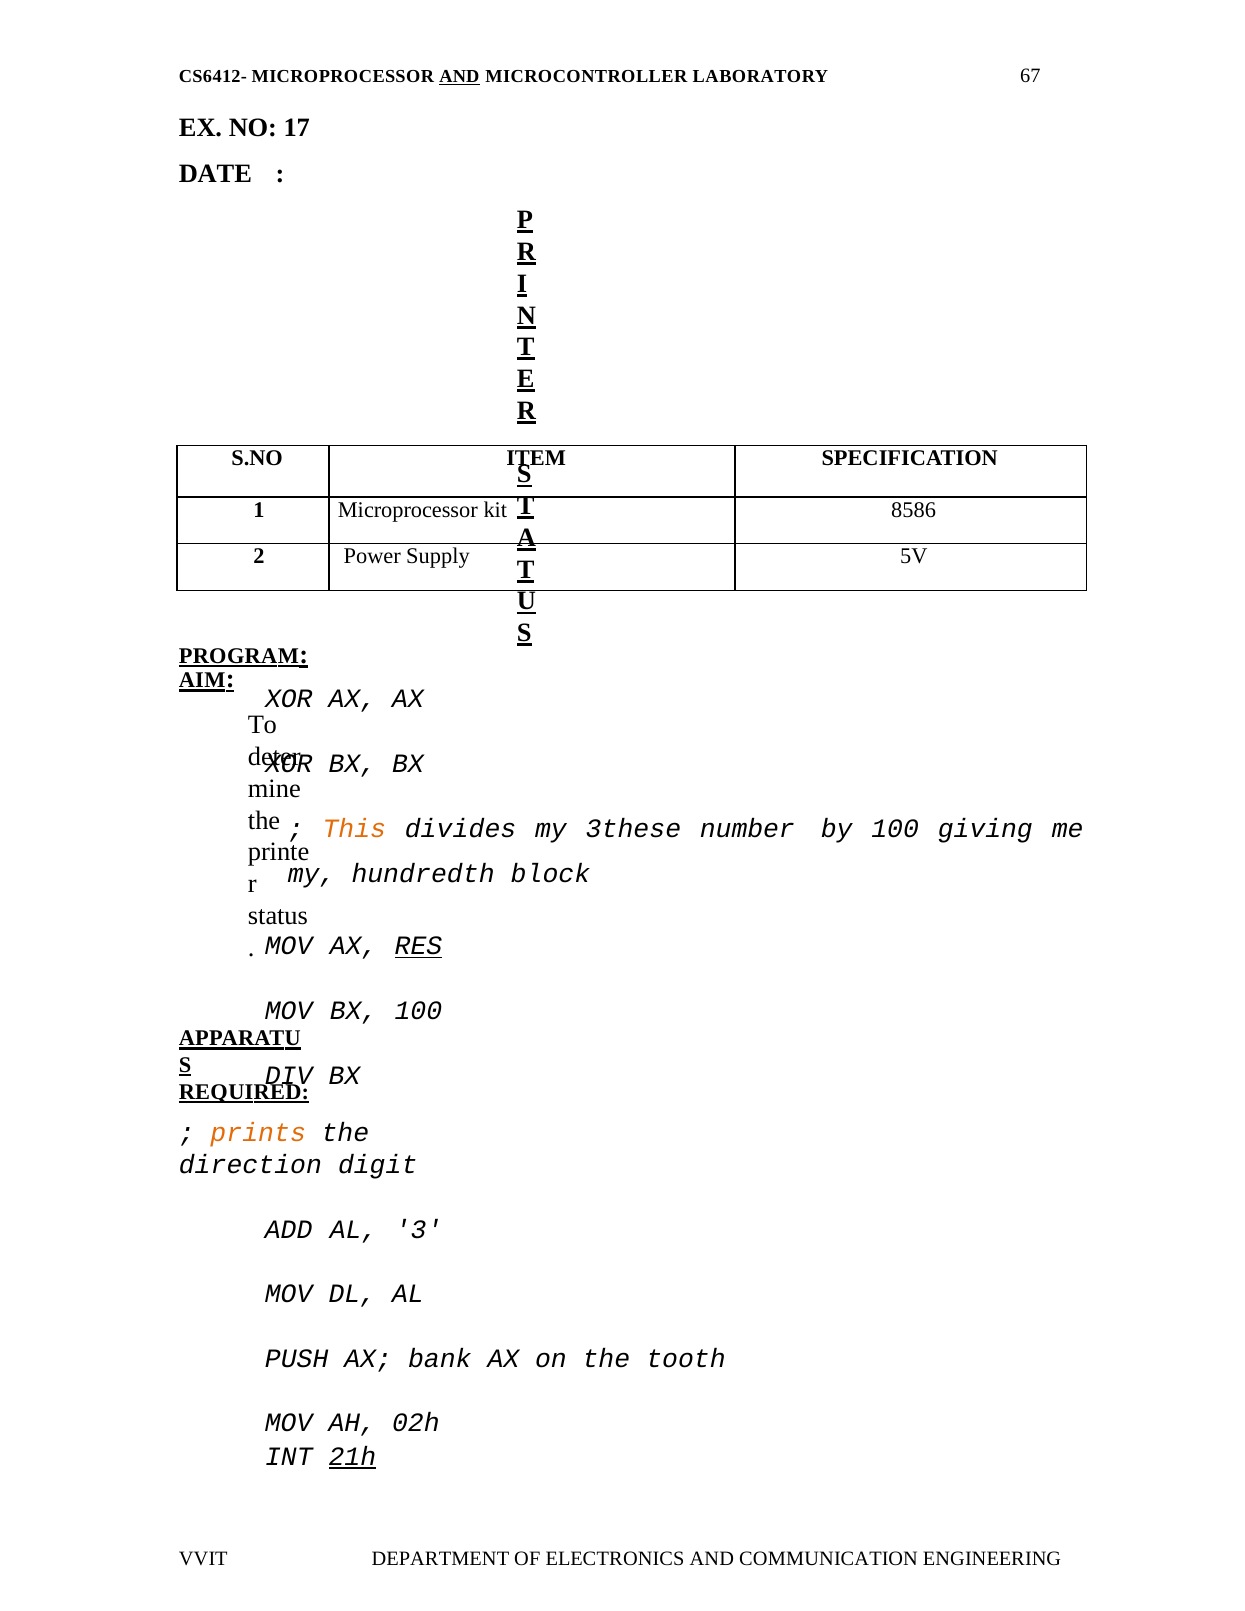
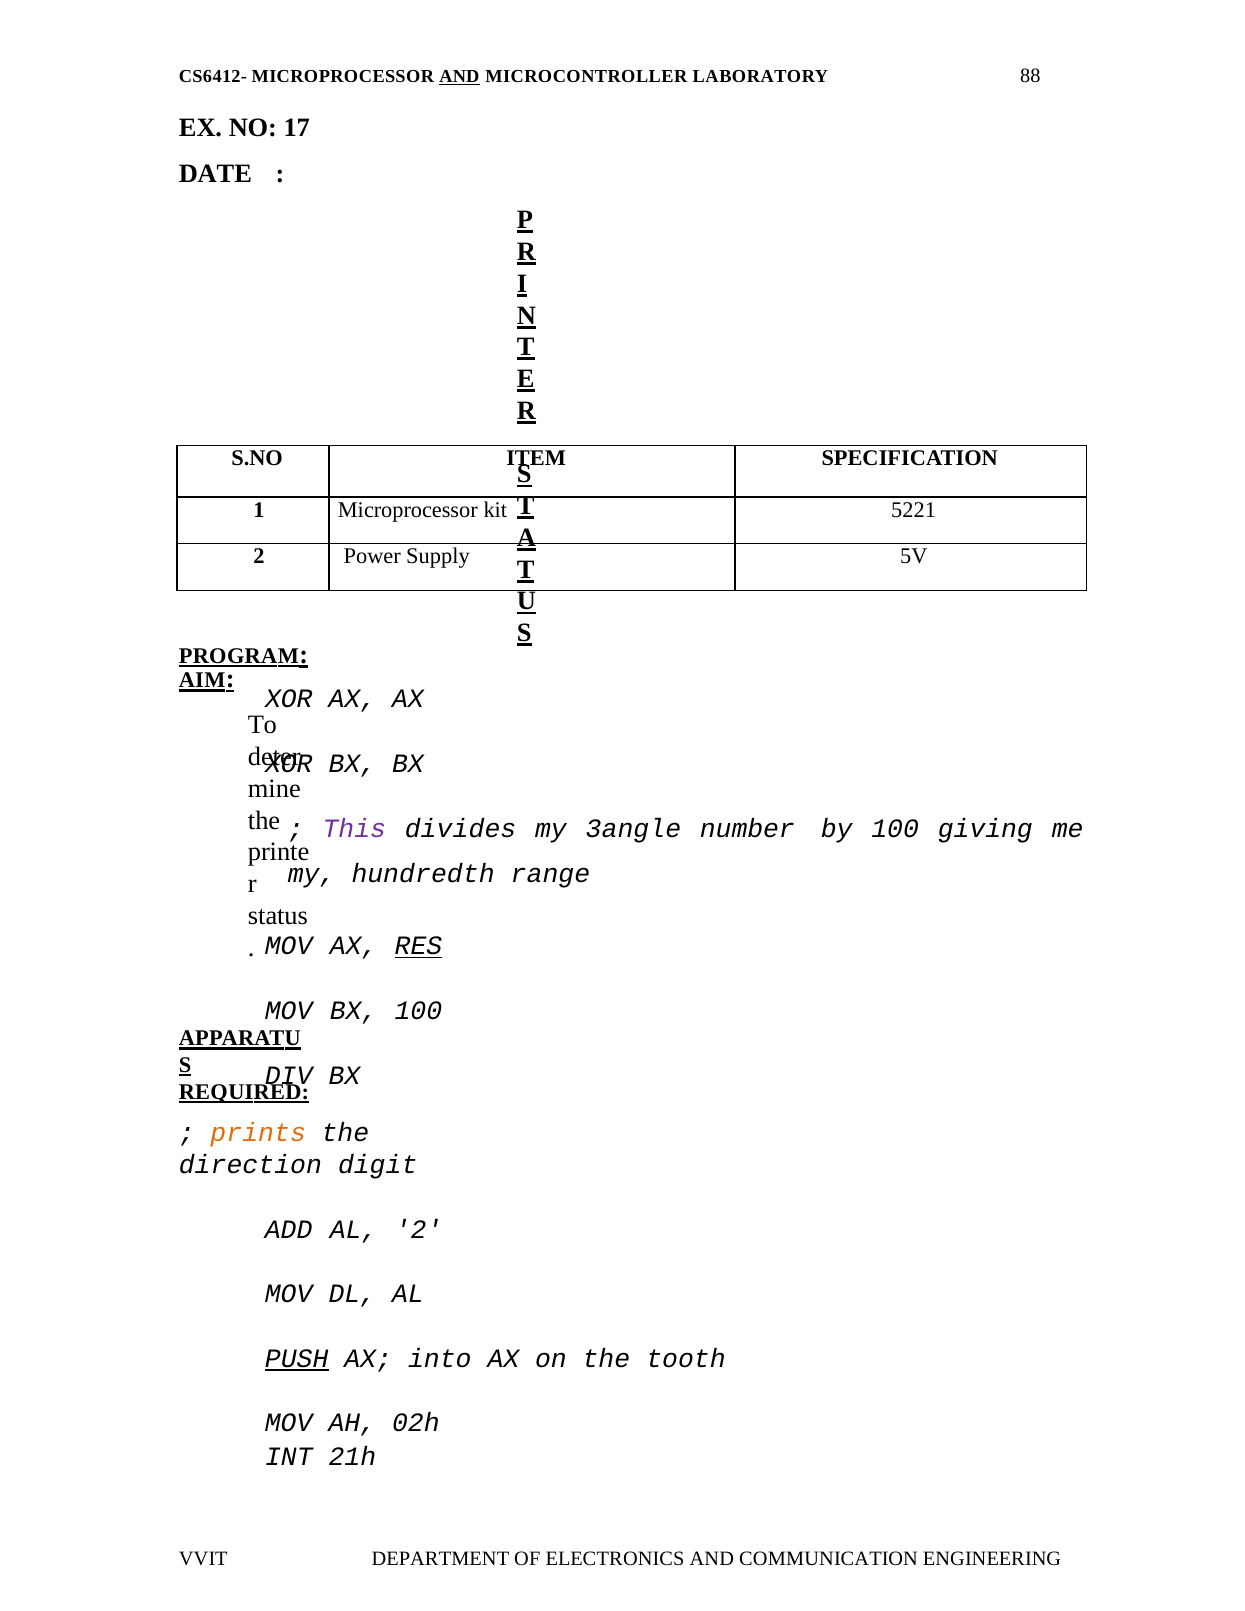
67: 67 -> 88
8586: 8586 -> 5221
This colour: orange -> purple
3these: 3these -> 3angle
block: block -> range
AL 3: 3 -> 2
PUSH underline: none -> present
bank: bank -> into
21h underline: present -> none
